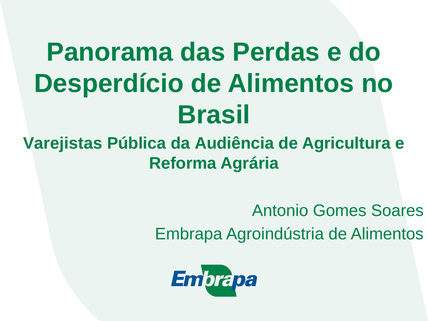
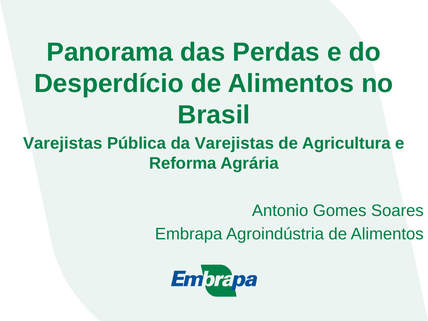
da Audiência: Audiência -> Varejistas
